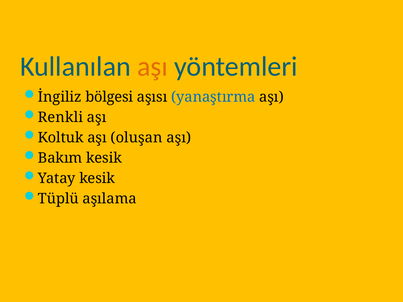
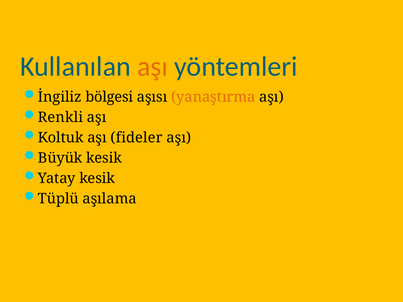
yanaştırma colour: blue -> orange
oluşan: oluşan -> fideler
Bakım: Bakım -> Büyük
